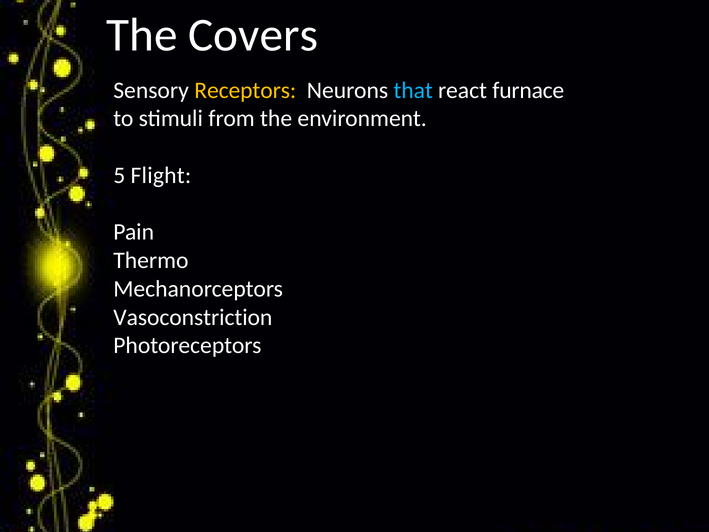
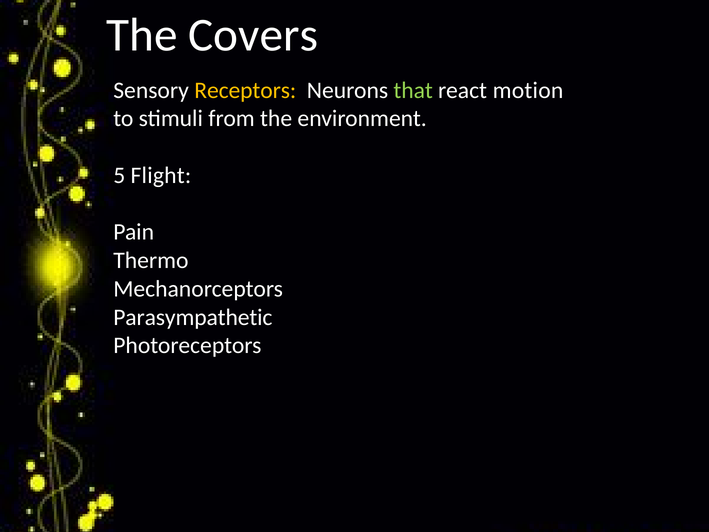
that colour: light blue -> light green
furnace: furnace -> motion
Vasoconstriction: Vasoconstriction -> Parasympathetic
